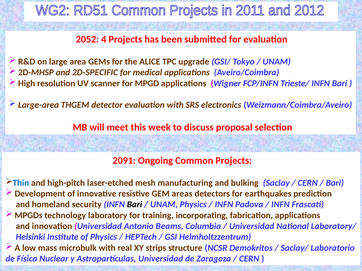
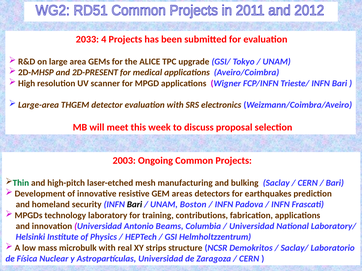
2052: 2052 -> 2033
2D-SPECIFIC: 2D-SPECIFIC -> 2D-PRESENT
2091: 2091 -> 2003
Thin colour: blue -> green
UNAM Physics: Physics -> Boston
incorporating: incorporating -> contributions
